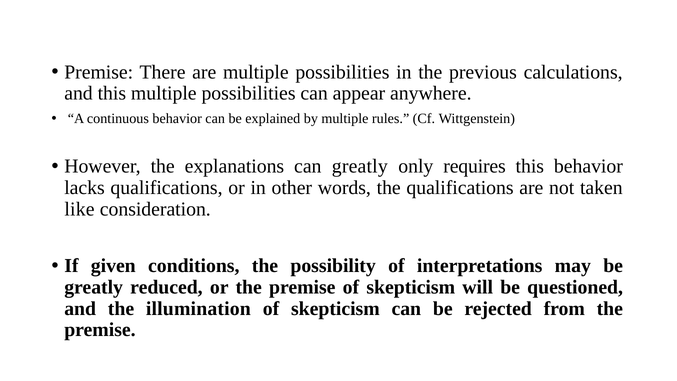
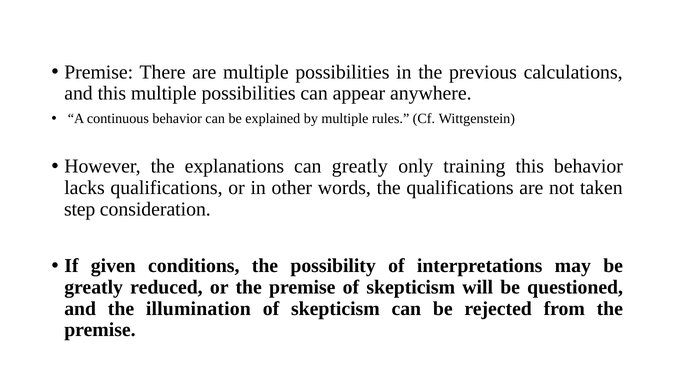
requires: requires -> training
like: like -> step
